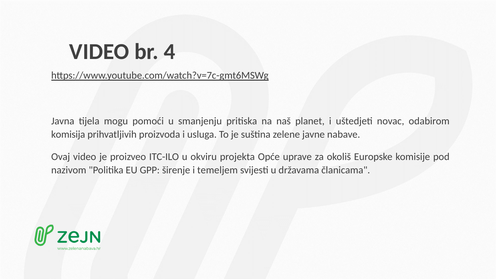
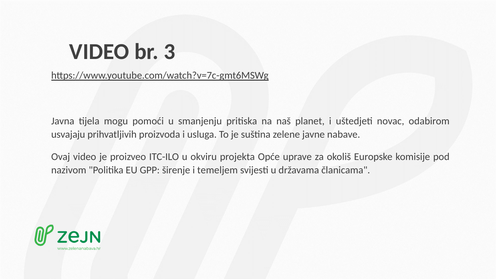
4: 4 -> 3
komisija: komisija -> usvajaju
